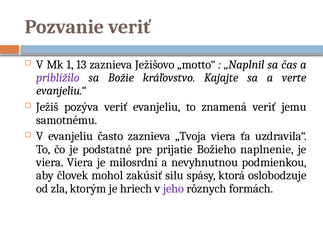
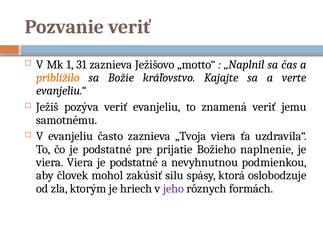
13: 13 -> 31
priblížilo colour: purple -> orange
Viera je milosrdní: milosrdní -> podstatné
